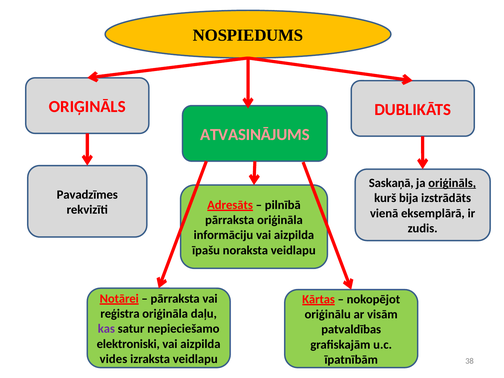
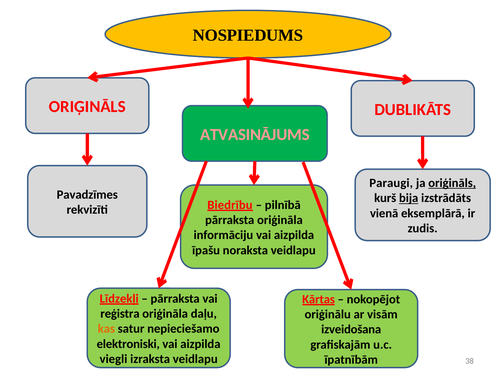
Saskaņā: Saskaņā -> Paraugi
bija underline: none -> present
Adresāts: Adresāts -> Biedrību
Notārei: Notārei -> Līdzekļi
kas colour: purple -> orange
patvaldības: patvaldības -> izveidošana
vides: vides -> viegli
